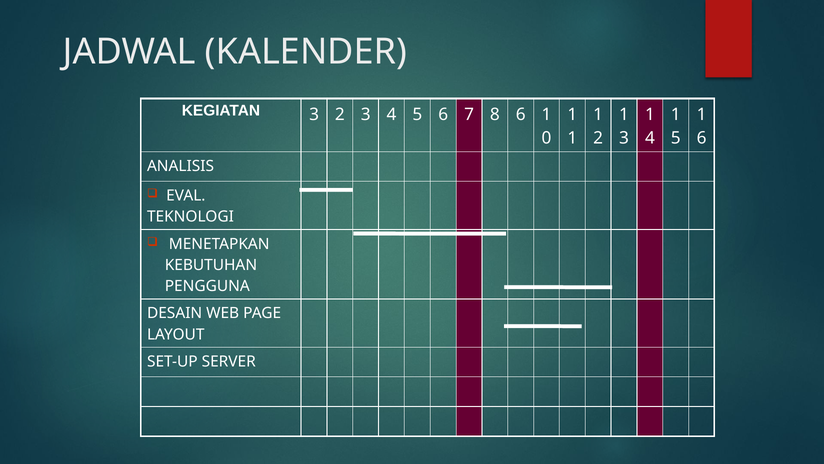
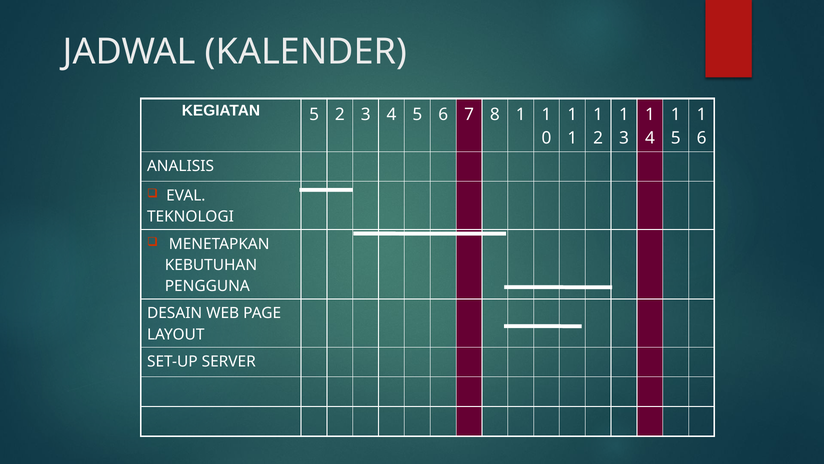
KEGIATAN 3: 3 -> 5
8 6: 6 -> 1
